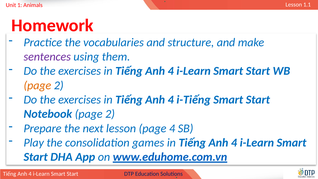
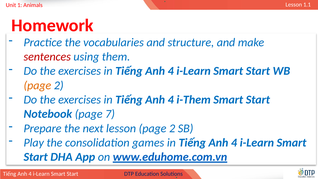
sentences colour: purple -> red
i-Tiếng: i-Tiếng -> i-Them
Notebook page 2: 2 -> 7
lesson page 4: 4 -> 2
